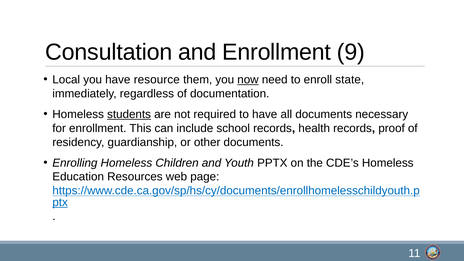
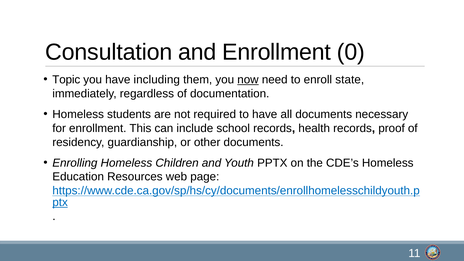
9: 9 -> 0
Local: Local -> Topic
resource: resource -> including
students underline: present -> none
